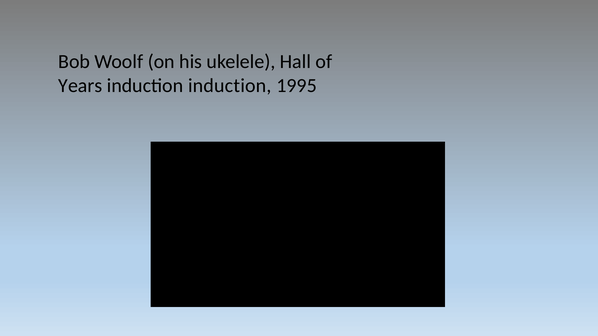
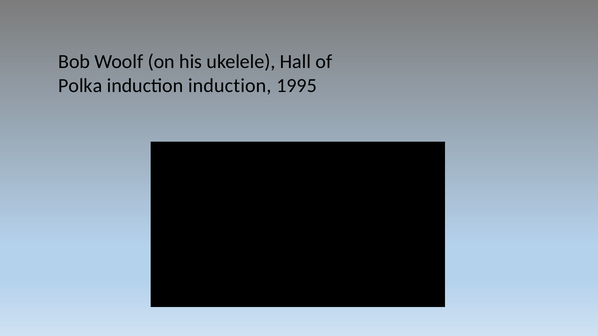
Years: Years -> Polka
